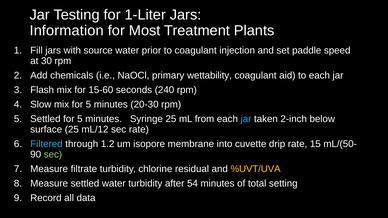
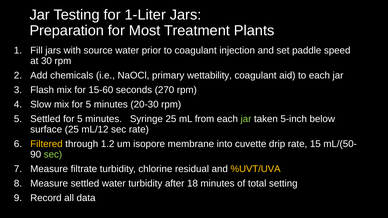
Information: Information -> Preparation
240: 240 -> 270
jar at (246, 119) colour: light blue -> light green
2-inch: 2-inch -> 5-inch
Filtered colour: light blue -> yellow
54: 54 -> 18
